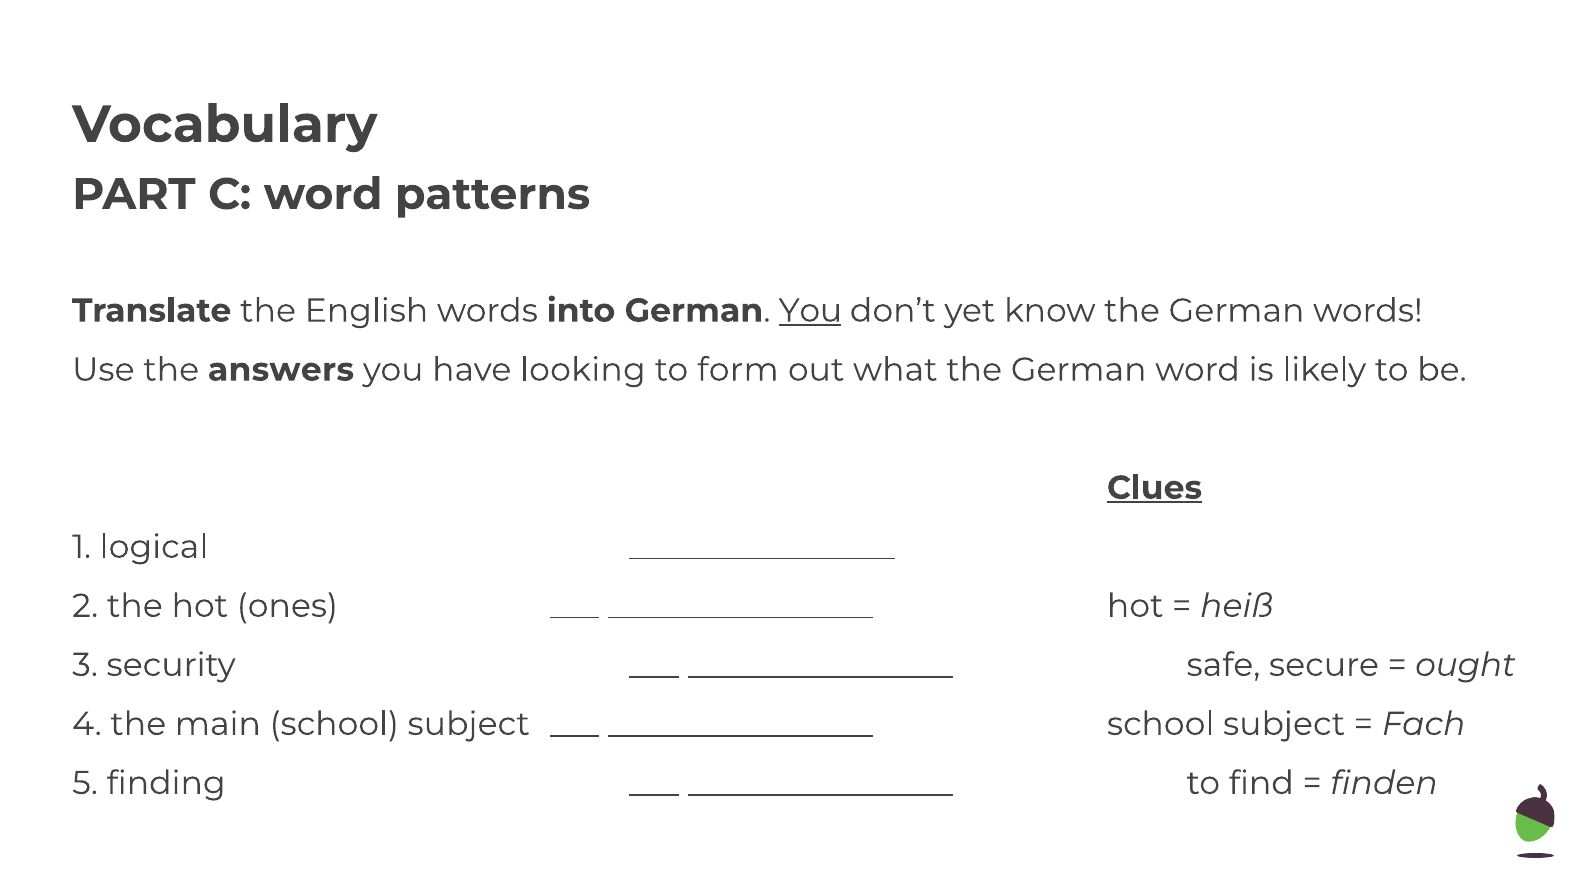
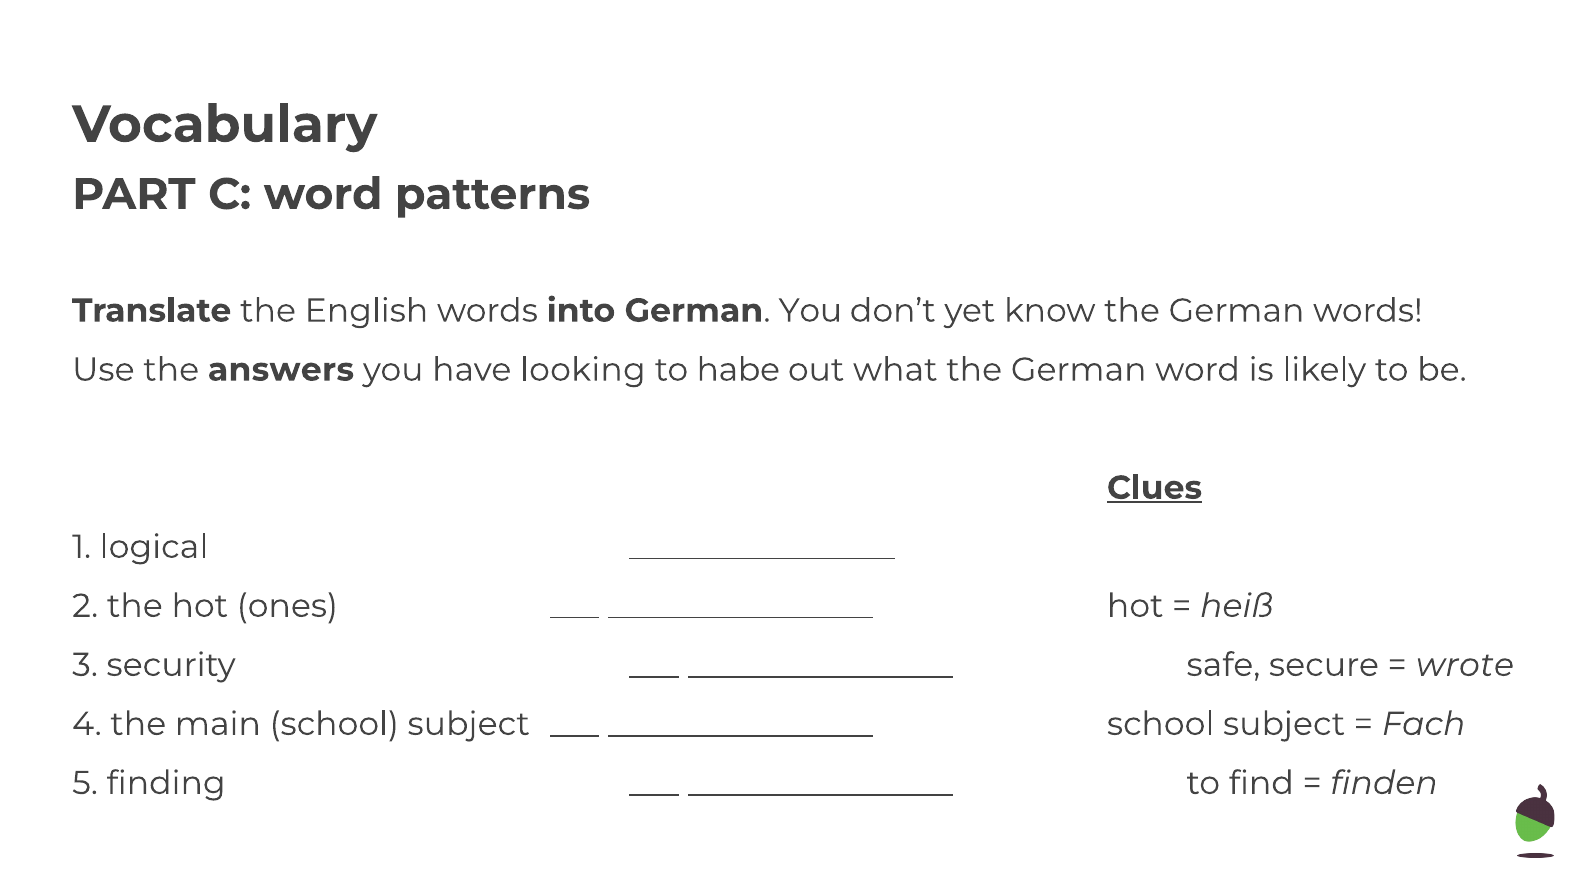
You at (810, 311) underline: present -> none
form: form -> habe
ought: ought -> wrote
